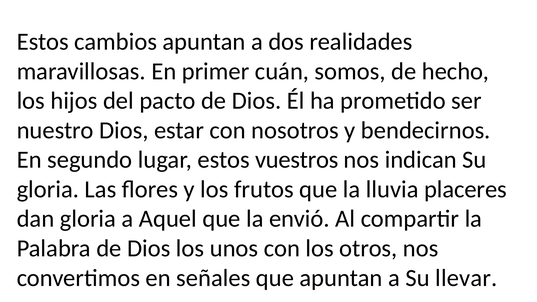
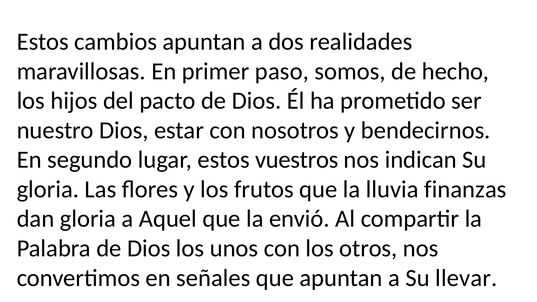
cuán: cuán -> paso
placeres: placeres -> finanzas
